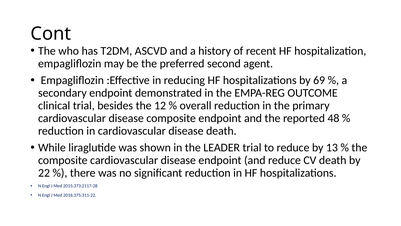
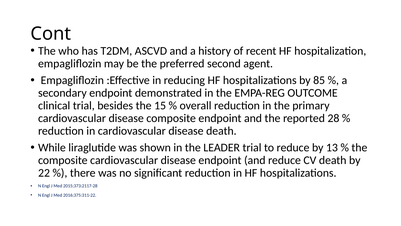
69: 69 -> 85
12: 12 -> 15
48: 48 -> 28
